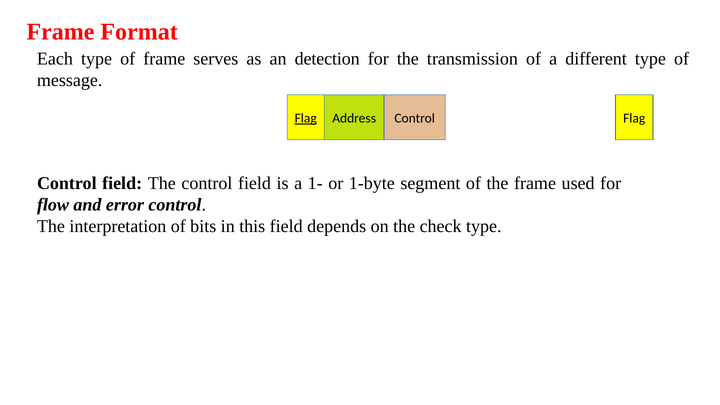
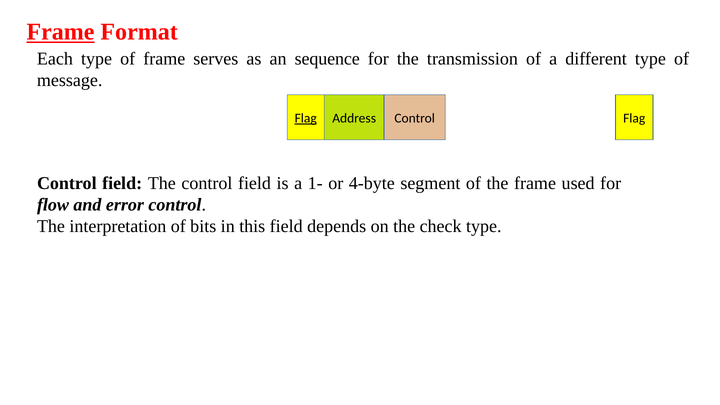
Frame at (61, 32) underline: none -> present
detection: detection -> sequence
1-byte: 1-byte -> 4-byte
